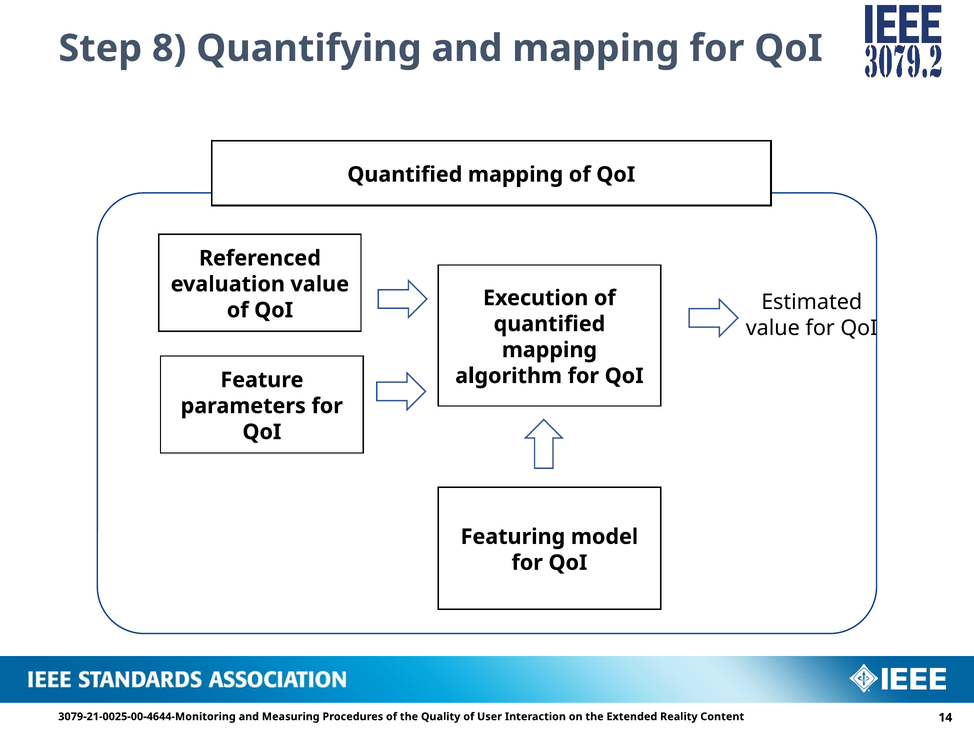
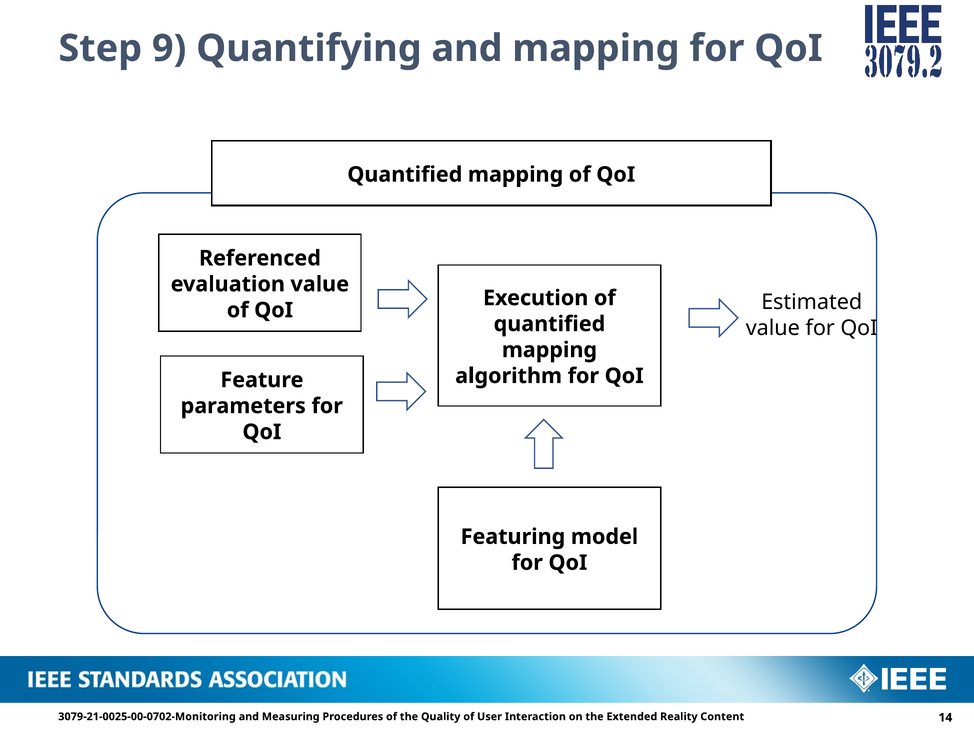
8: 8 -> 9
3079-21-0025-00-4644-Monitoring: 3079-21-0025-00-4644-Monitoring -> 3079-21-0025-00-0702-Monitoring
